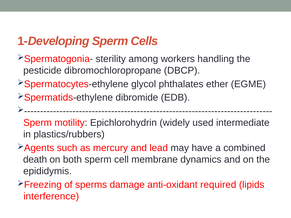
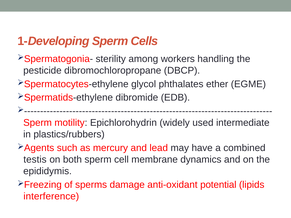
death: death -> testis
required: required -> potential
